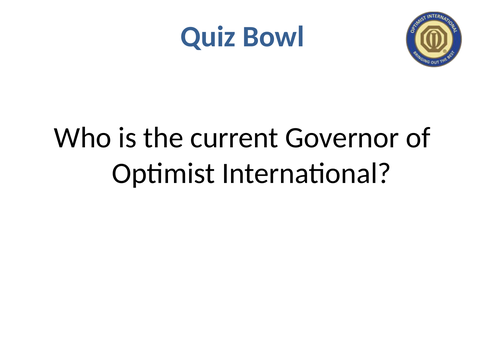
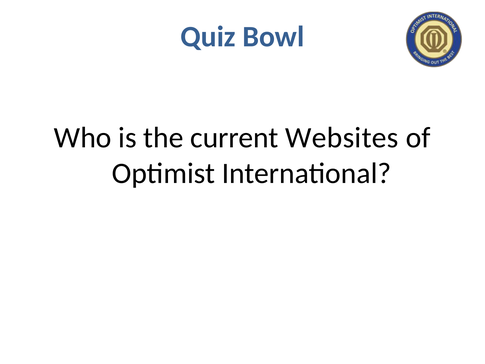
Governor: Governor -> Websites
